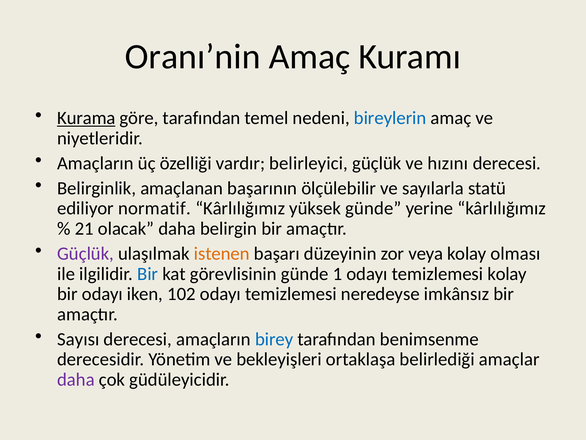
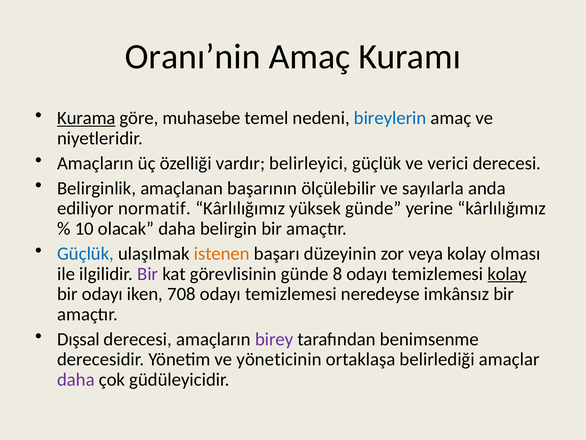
göre tarafından: tarafından -> muhasebe
hızını: hızını -> verici
statü: statü -> anda
21: 21 -> 10
Güçlük at (86, 253) colour: purple -> blue
Bir at (148, 274) colour: blue -> purple
1: 1 -> 8
kolay at (507, 274) underline: none -> present
102: 102 -> 708
Sayısı: Sayısı -> Dışsal
birey colour: blue -> purple
bekleyişleri: bekleyişleri -> yöneticinin
